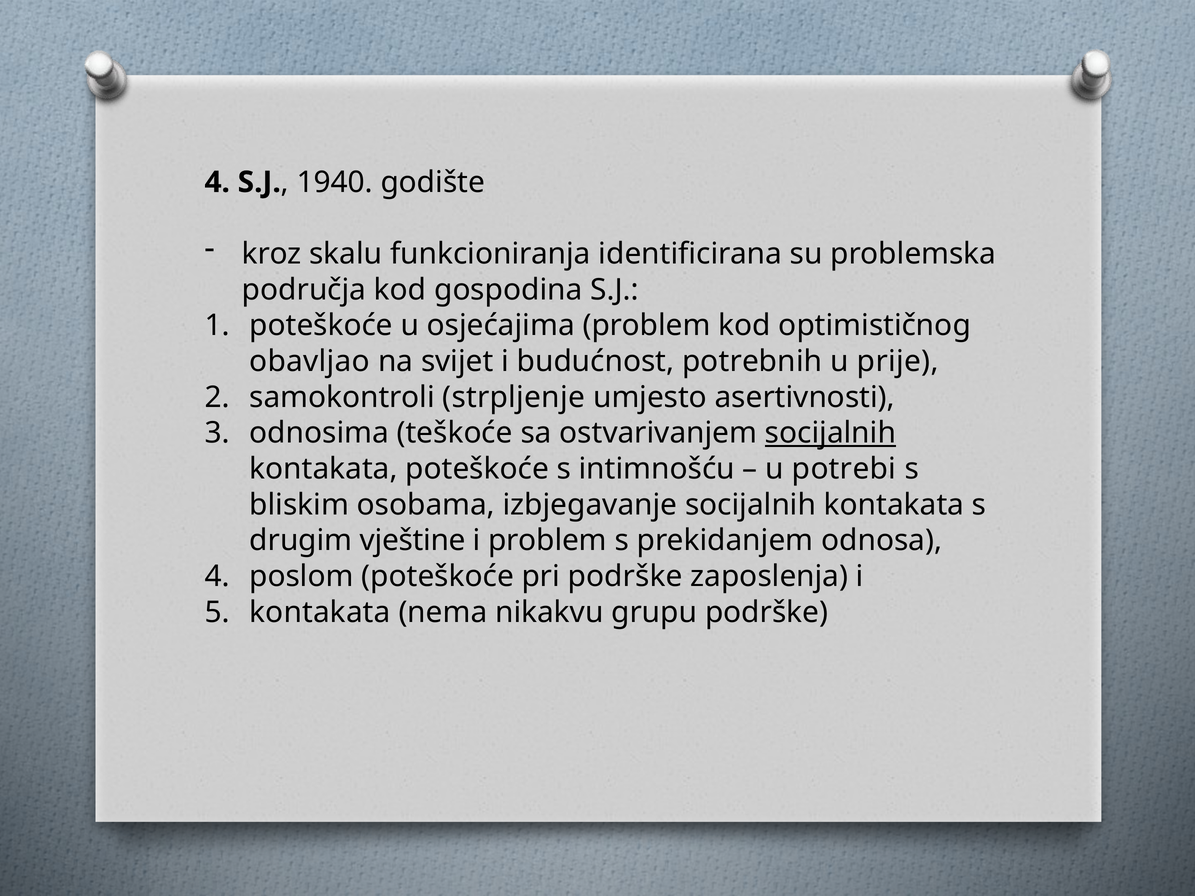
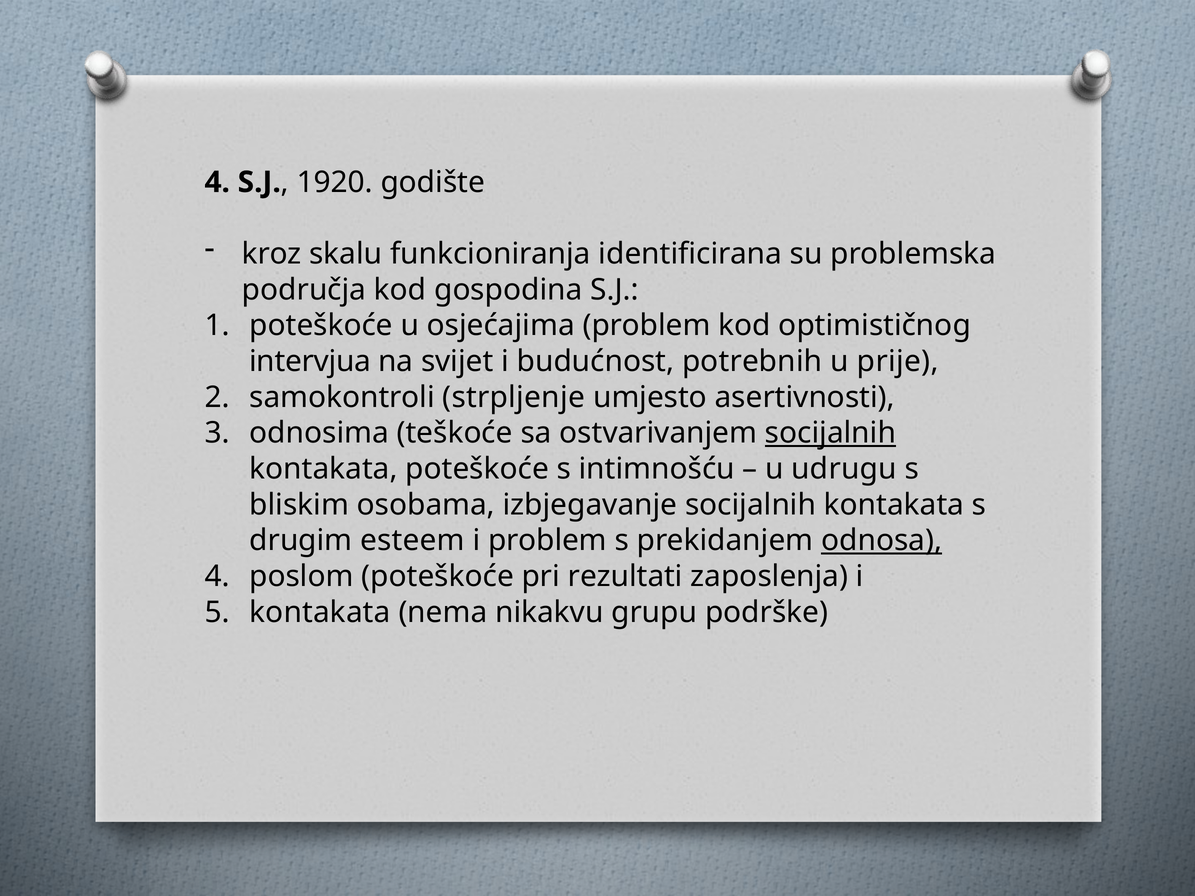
1940: 1940 -> 1920
obavljao: obavljao -> intervjua
potrebi: potrebi -> udrugu
vještine: vještine -> esteem
odnosa underline: none -> present
pri podrške: podrške -> rezultati
